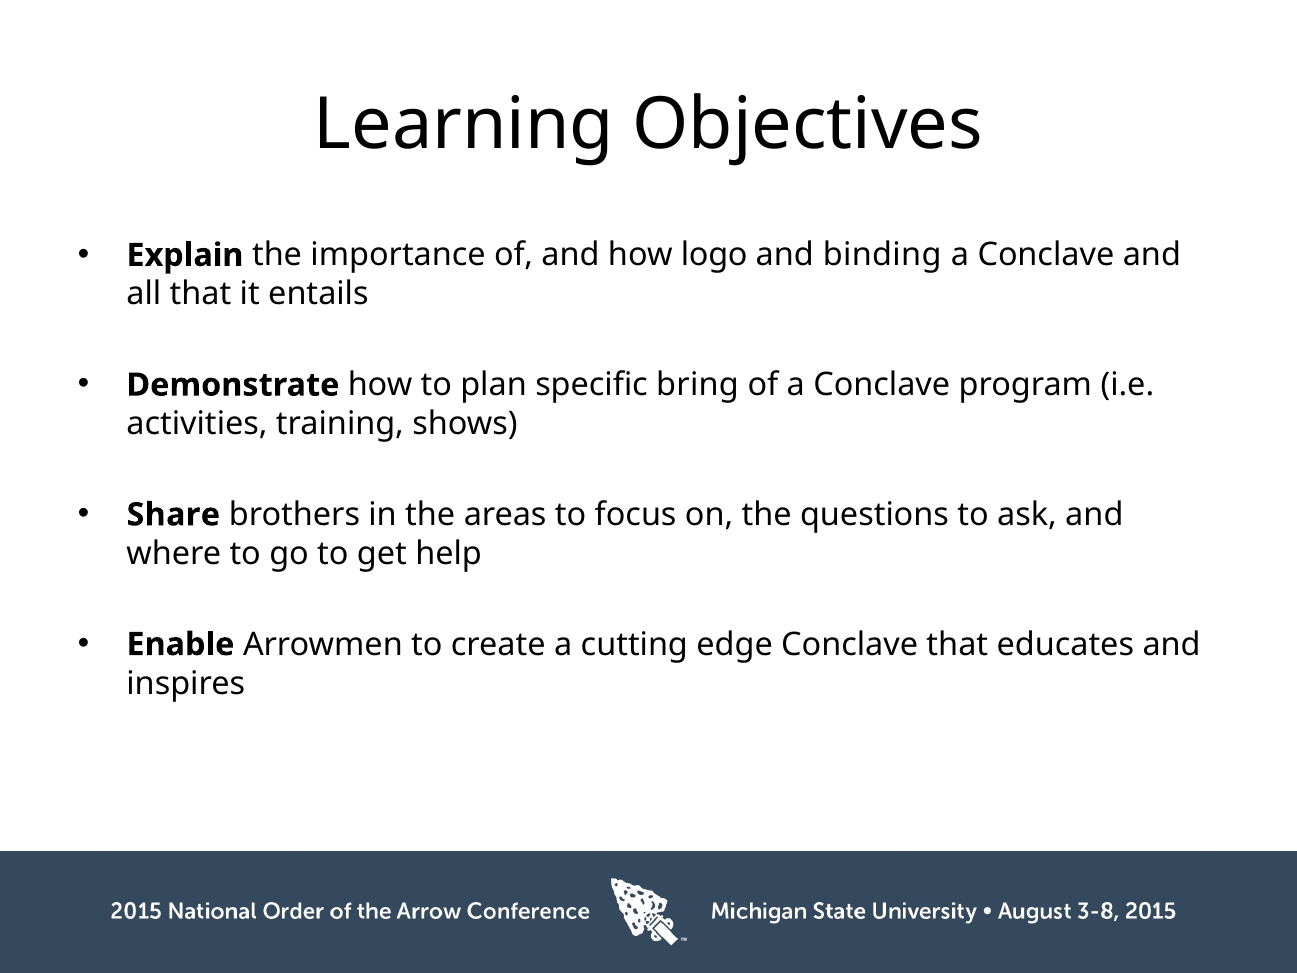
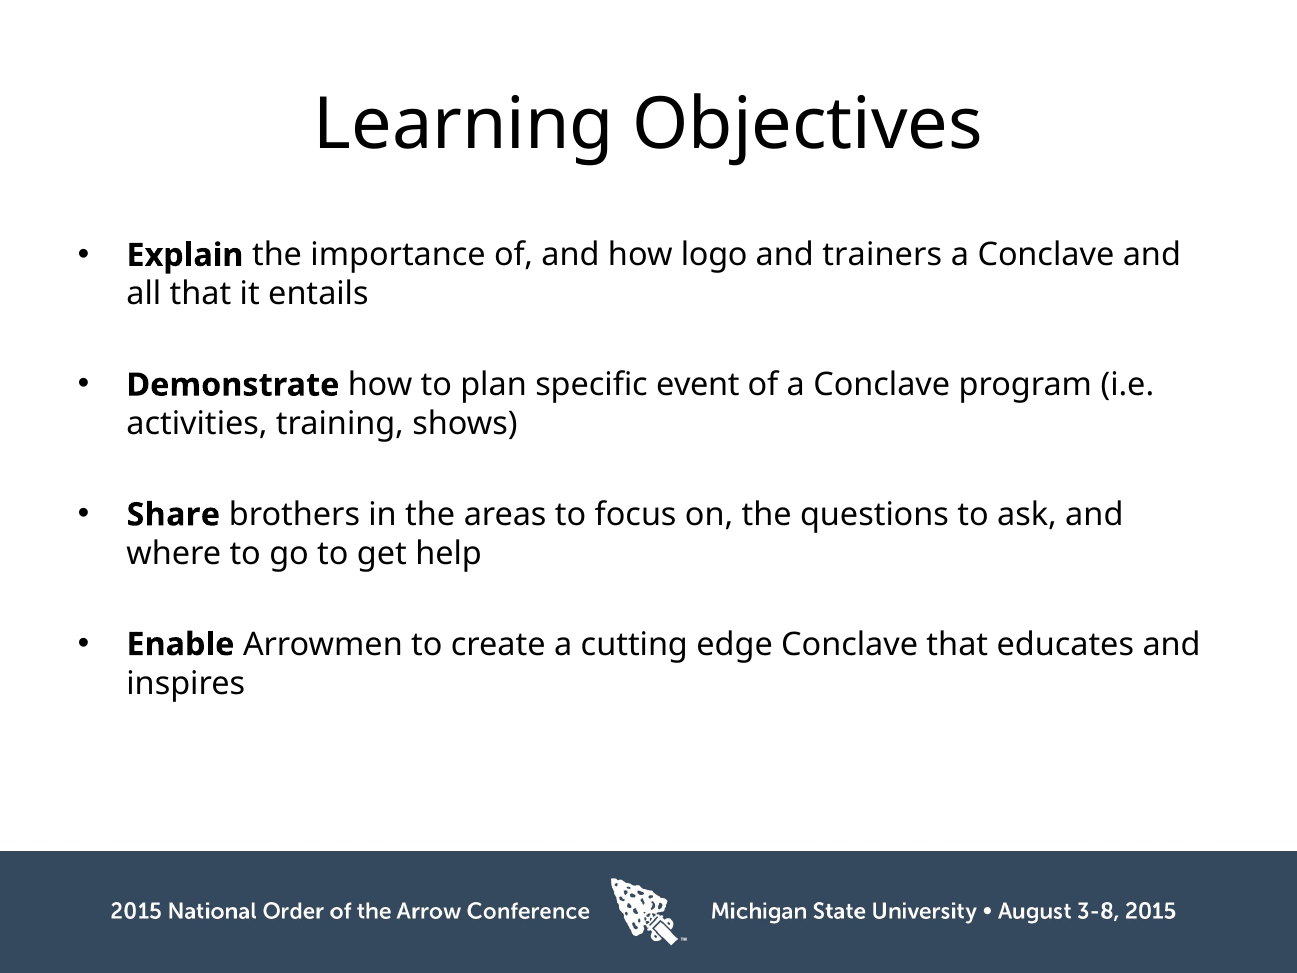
binding: binding -> trainers
bring: bring -> event
